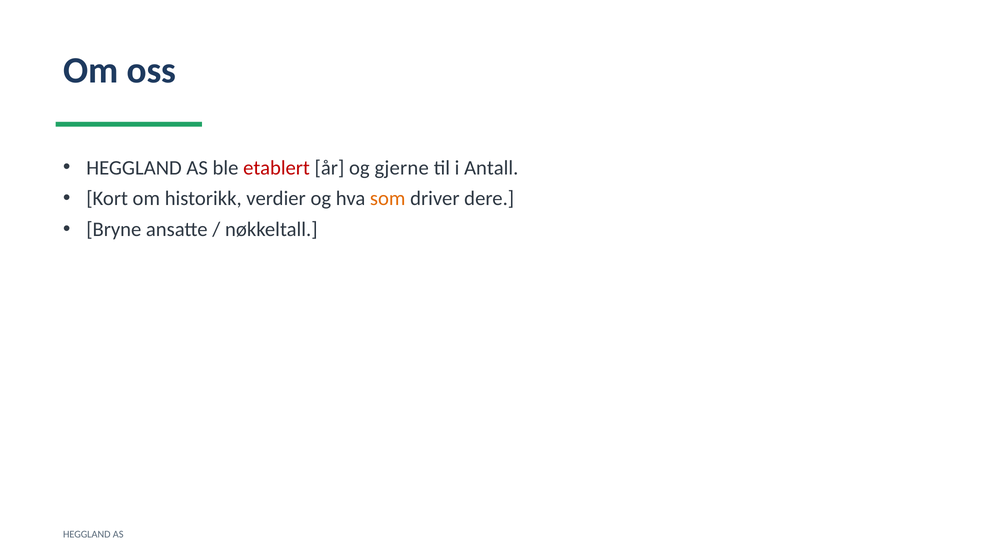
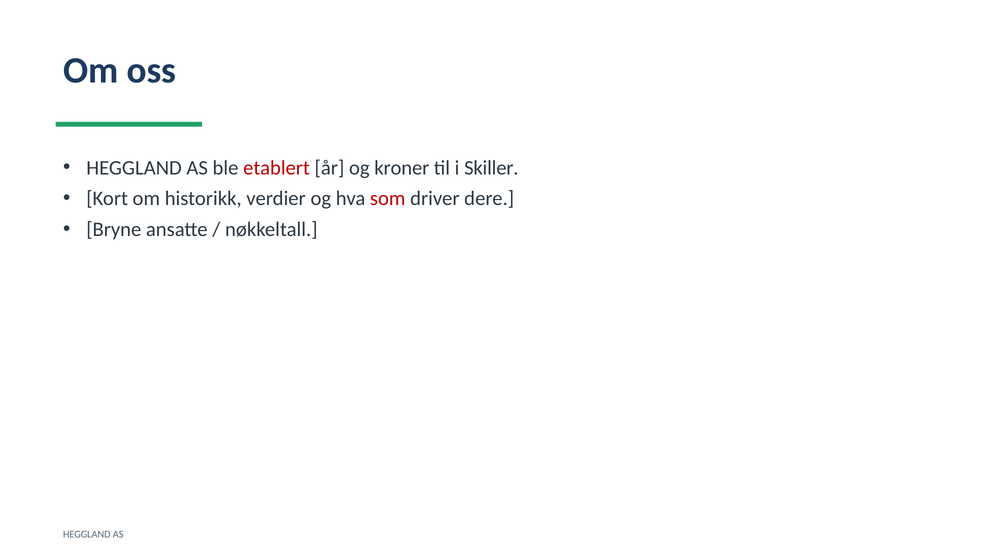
gjerne: gjerne -> kroner
Antall: Antall -> Skiller
som colour: orange -> red
